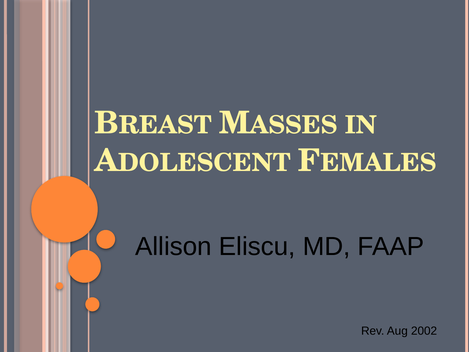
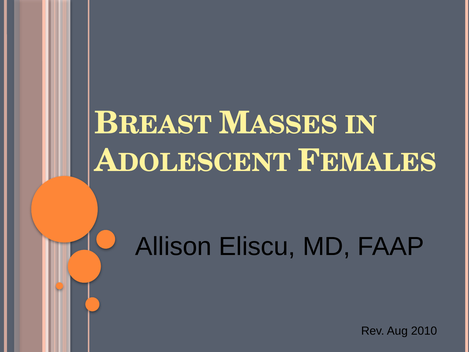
2002: 2002 -> 2010
